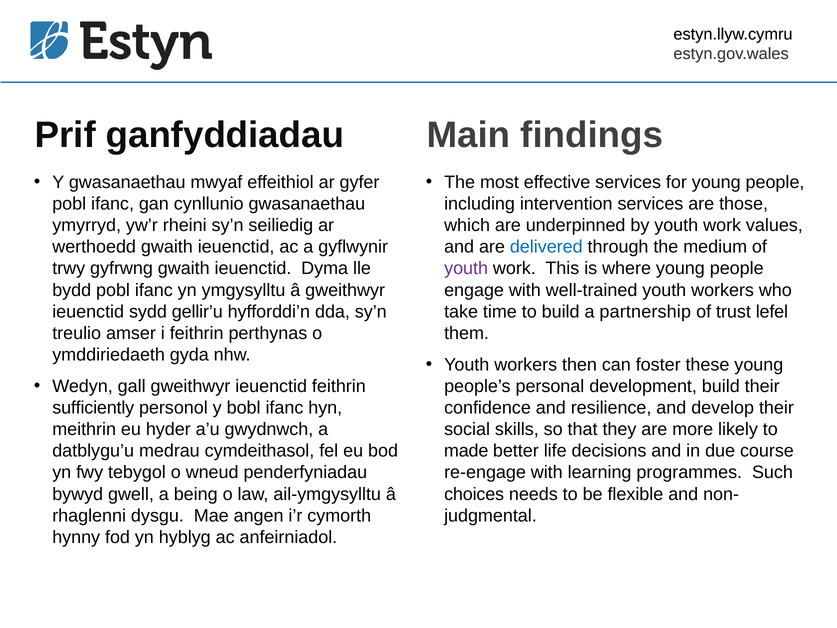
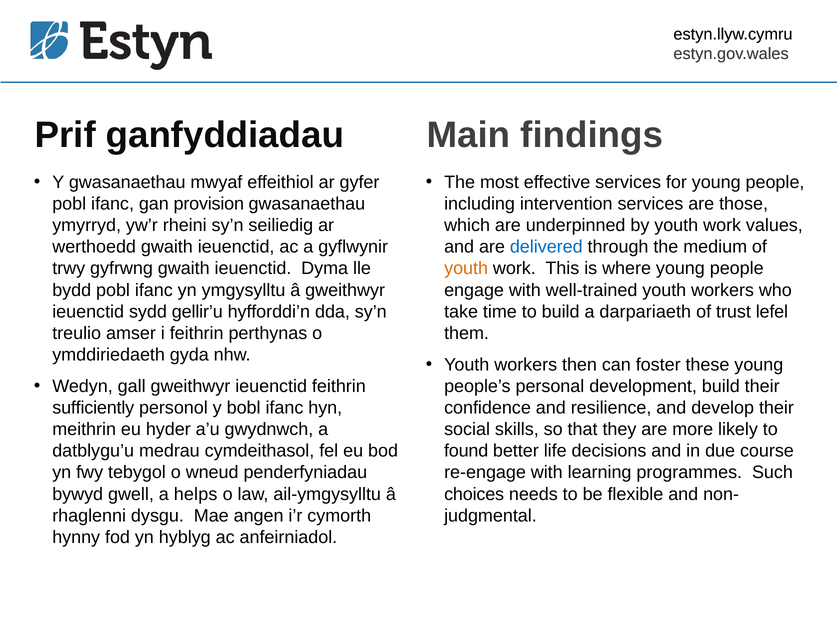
cynllunio: cynllunio -> provision
youth at (466, 268) colour: purple -> orange
partnership: partnership -> darpariaeth
made: made -> found
being: being -> helps
